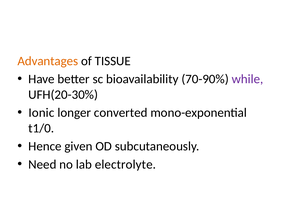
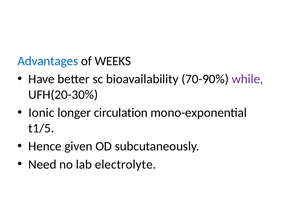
Advantages colour: orange -> blue
TISSUE: TISSUE -> WEEKS
converted: converted -> circulation
t1/0: t1/0 -> t1/5
